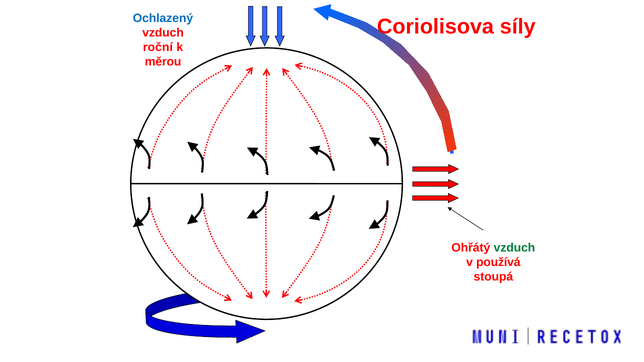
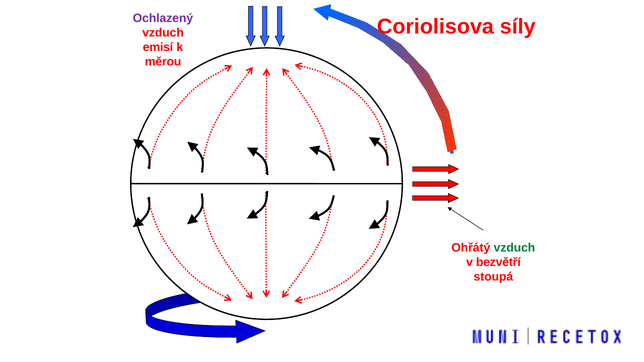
Ochlazený colour: blue -> purple
roční: roční -> emisí
používá: používá -> bezvětří
